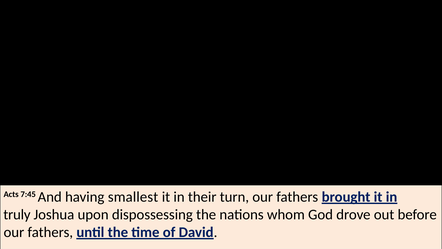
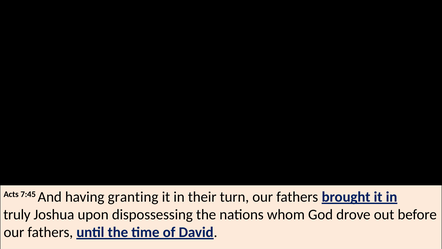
smallest: smallest -> granting
